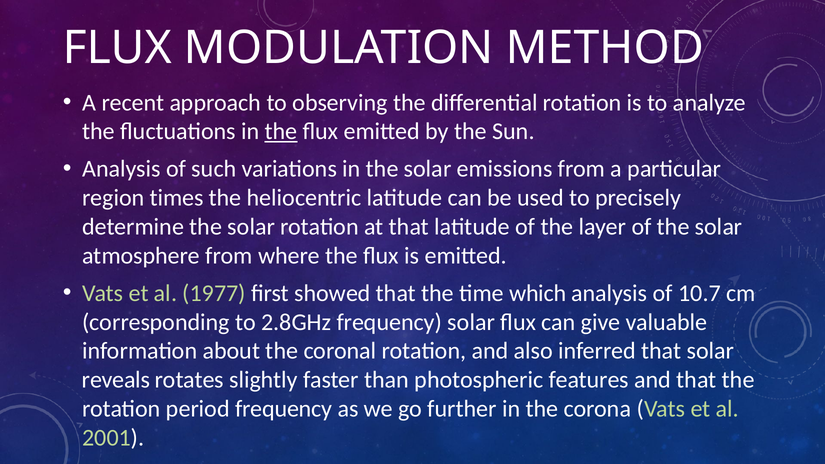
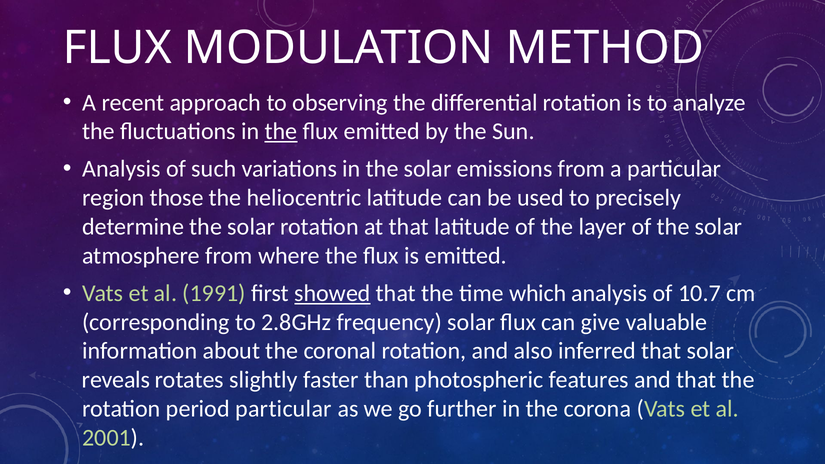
times: times -> those
1977: 1977 -> 1991
showed underline: none -> present
period frequency: frequency -> particular
